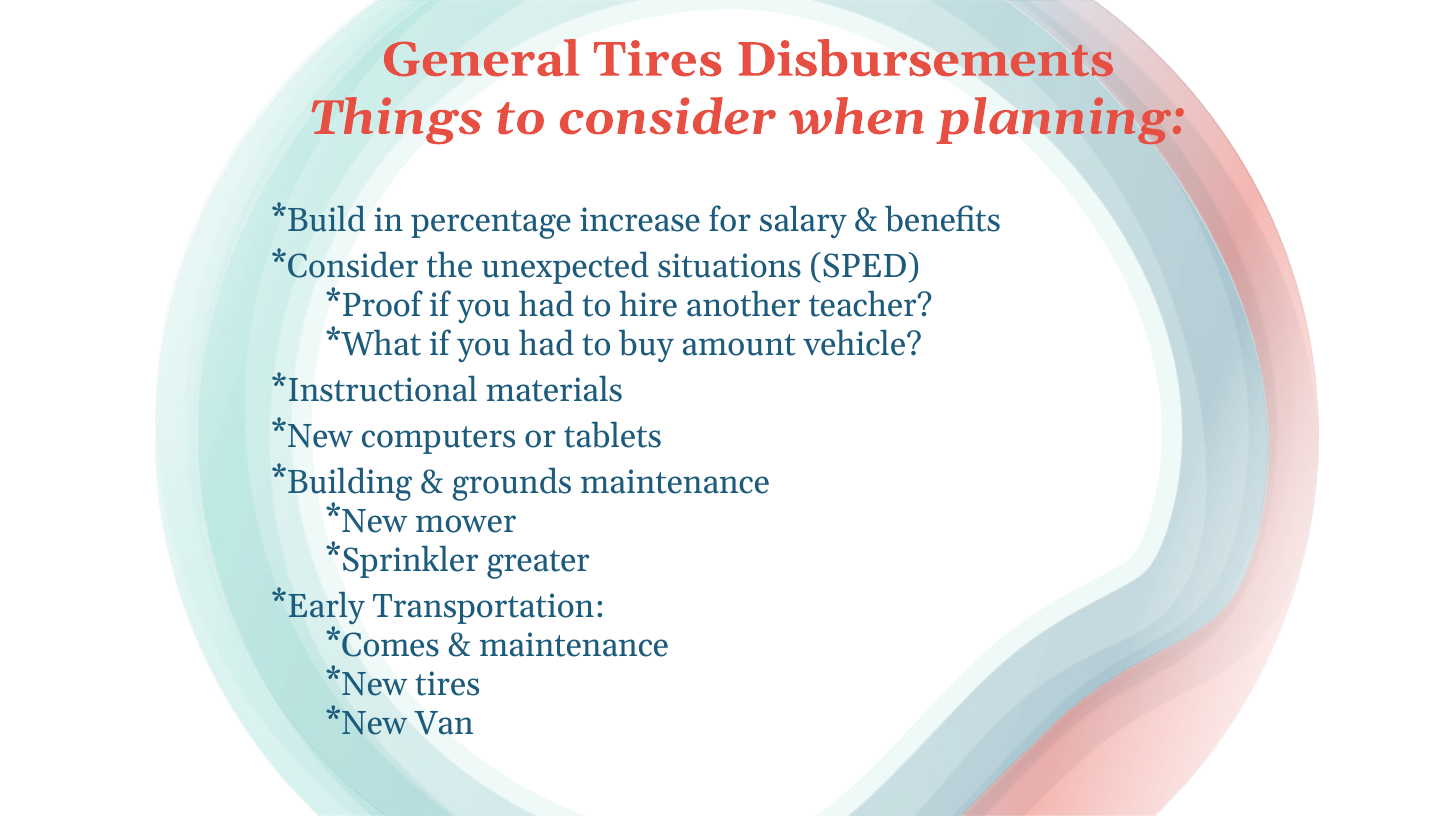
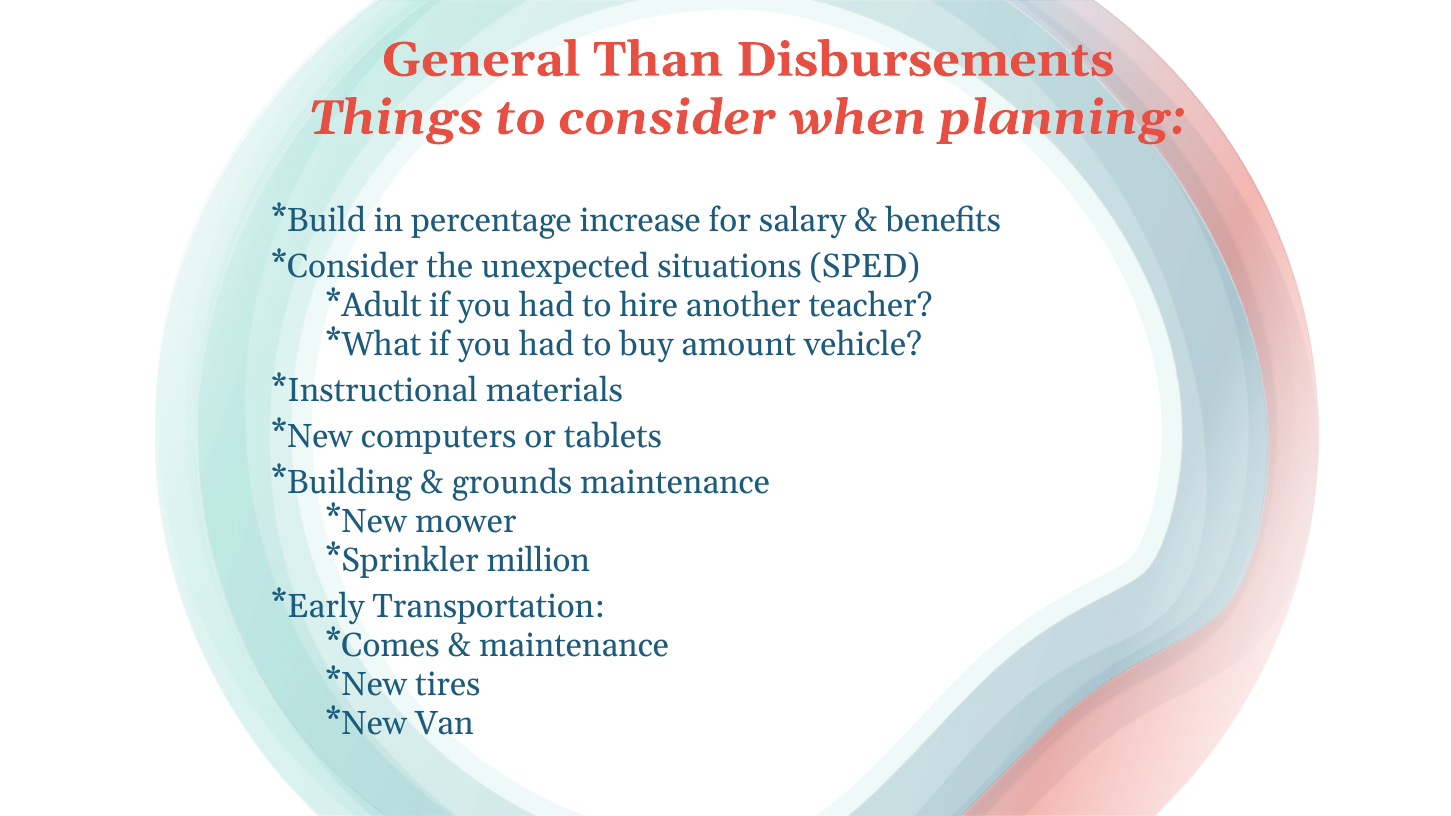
General Tires: Tires -> Than
Proof: Proof -> Adult
greater: greater -> million
